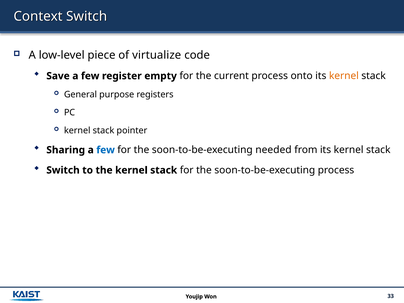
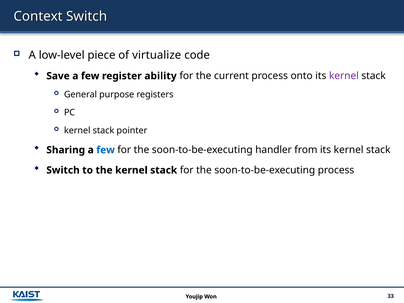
empty: empty -> ability
kernel at (344, 76) colour: orange -> purple
needed: needed -> handler
